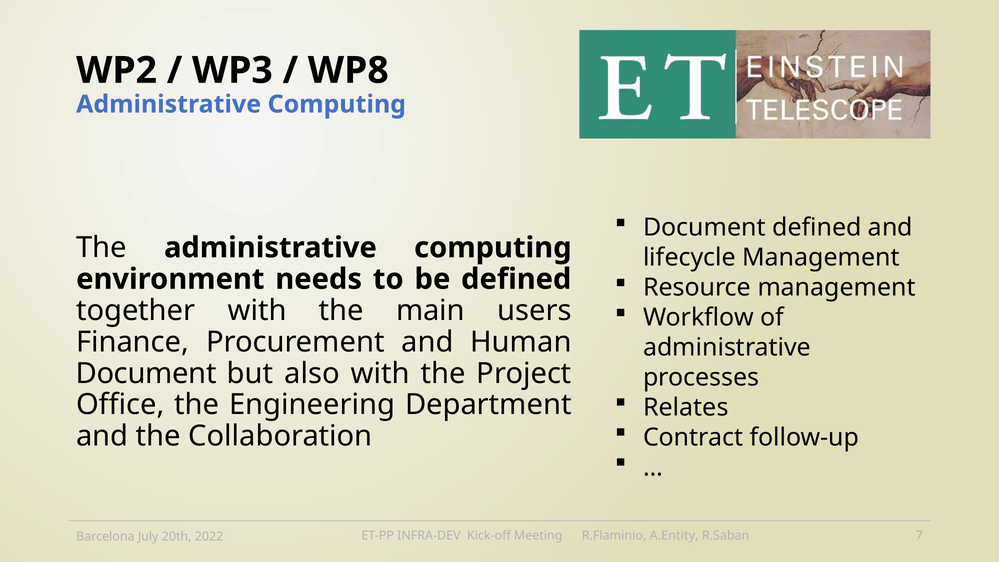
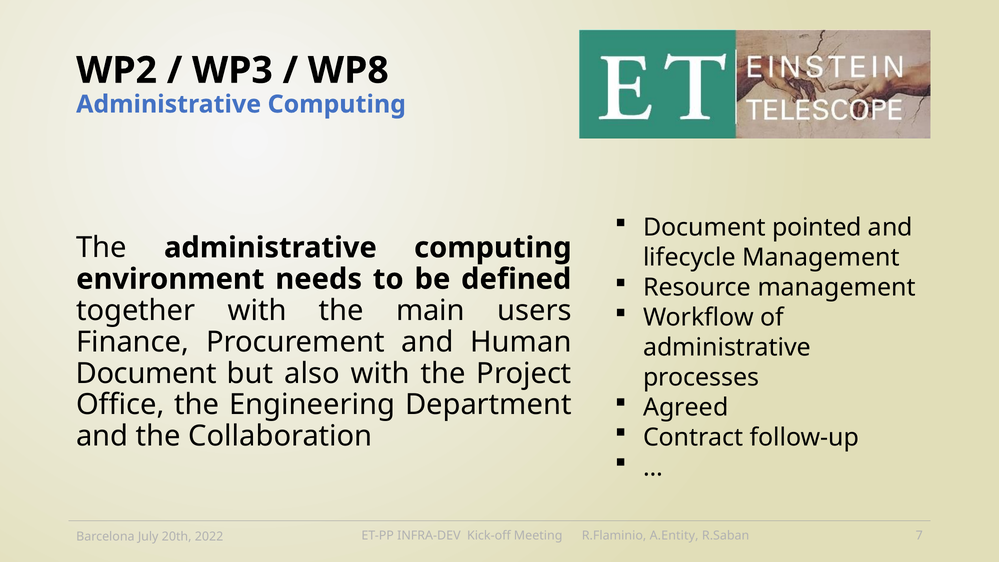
Document defined: defined -> pointed
Relates: Relates -> Agreed
